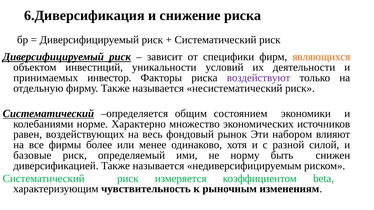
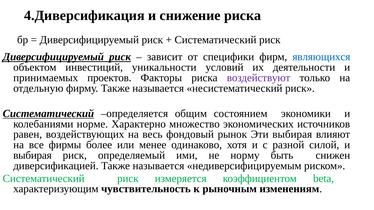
6.Диверсификация: 6.Диверсификация -> 4.Диверсификация
являющихся colour: orange -> blue
инвестор: инвестор -> проектов
Эти набором: набором -> выбирая
базовые at (32, 156): базовые -> выбирая
